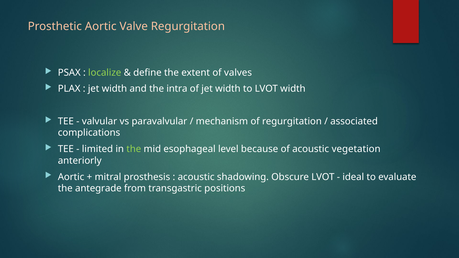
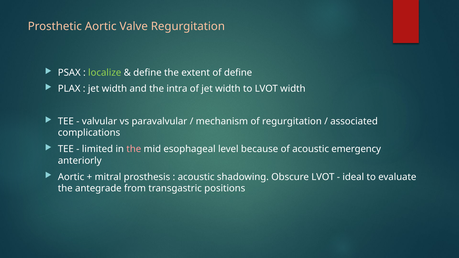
of valves: valves -> define
the at (134, 149) colour: light green -> pink
vegetation: vegetation -> emergency
